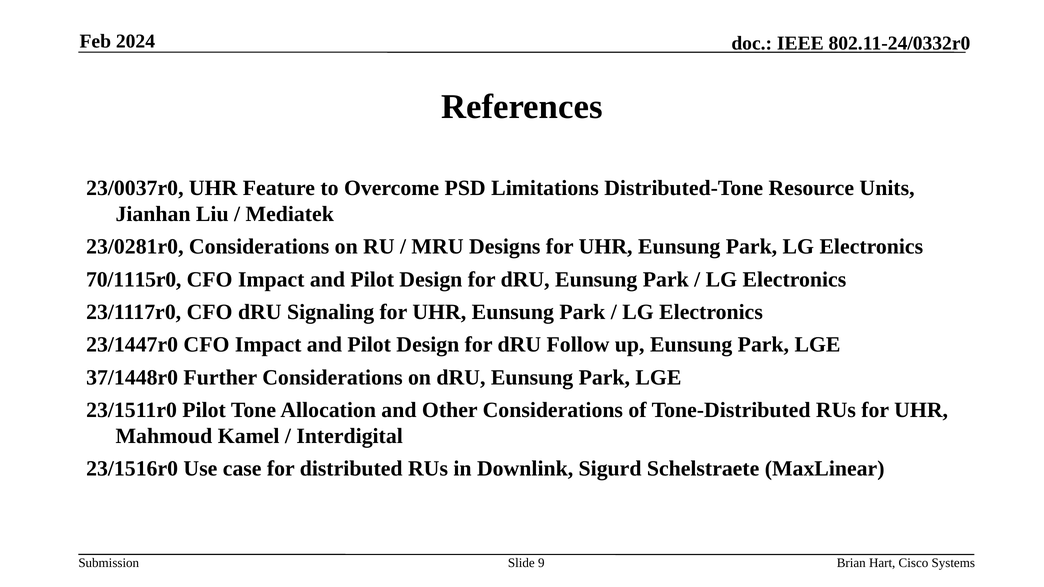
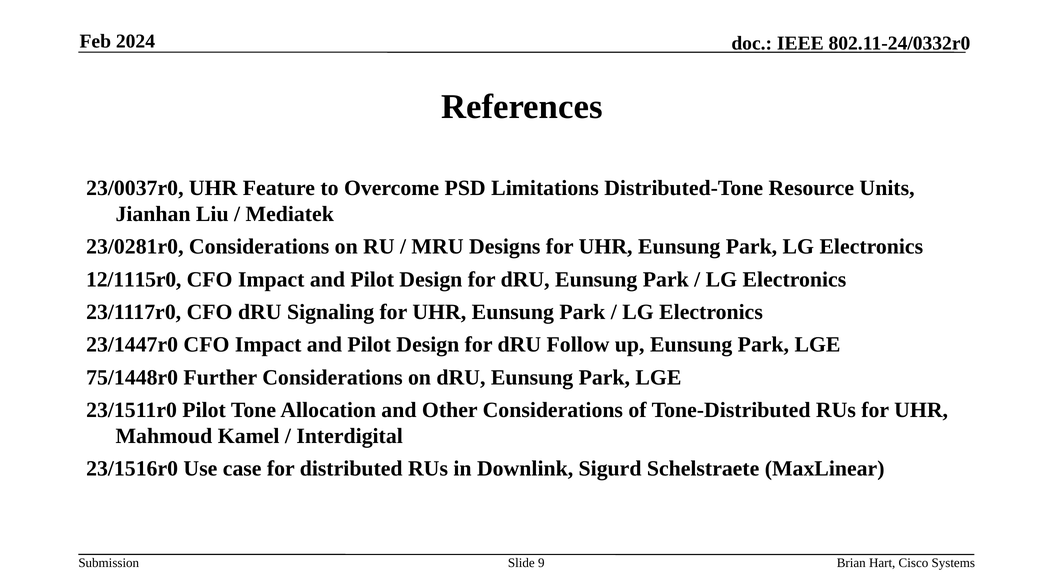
70/1115r0: 70/1115r0 -> 12/1115r0
37/1448r0: 37/1448r0 -> 75/1448r0
